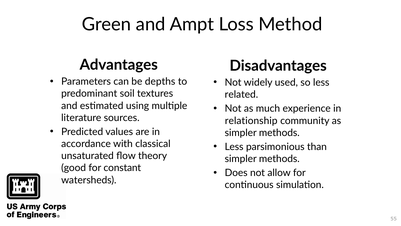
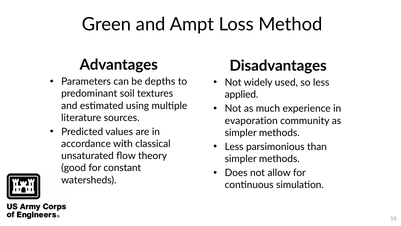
related: related -> applied
relationship: relationship -> evaporation
